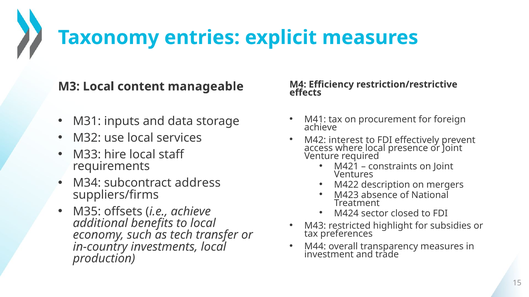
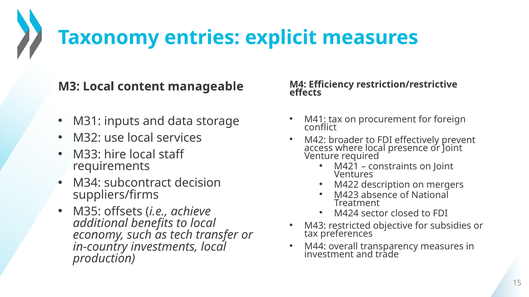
achieve at (321, 128): achieve -> conflict
interest: interest -> broader
address: address -> decision
highlight: highlight -> objective
